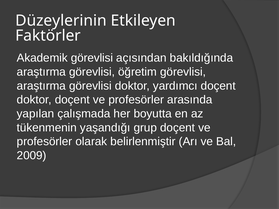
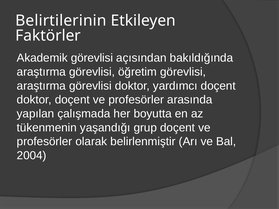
Düzeylerinin: Düzeylerinin -> Belirtilerinin
2009: 2009 -> 2004
